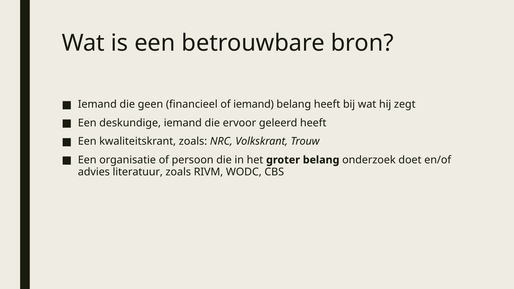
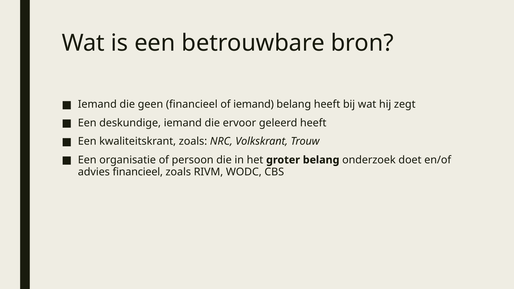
advies literatuur: literatuur -> financieel
